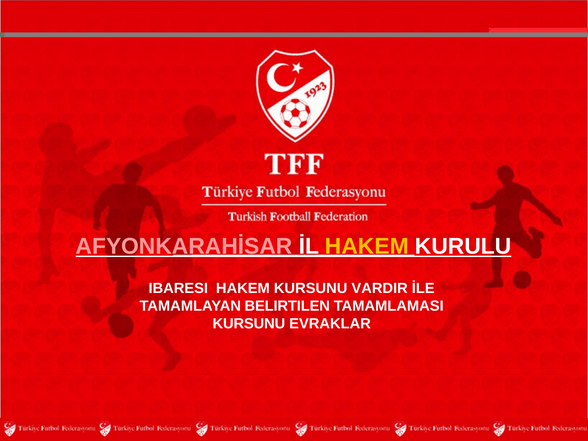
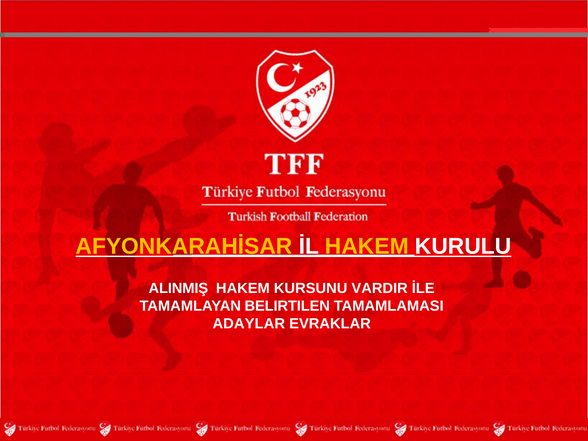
AFYONKARAHİSAR colour: pink -> yellow
IBARESI: IBARESI -> ALINMIŞ
KURSUNU at (249, 324): KURSUNU -> ADAYLAR
